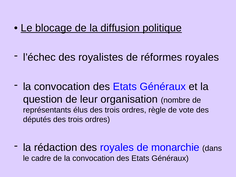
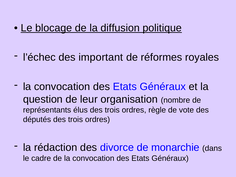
royalistes: royalistes -> important
des royales: royales -> divorce
